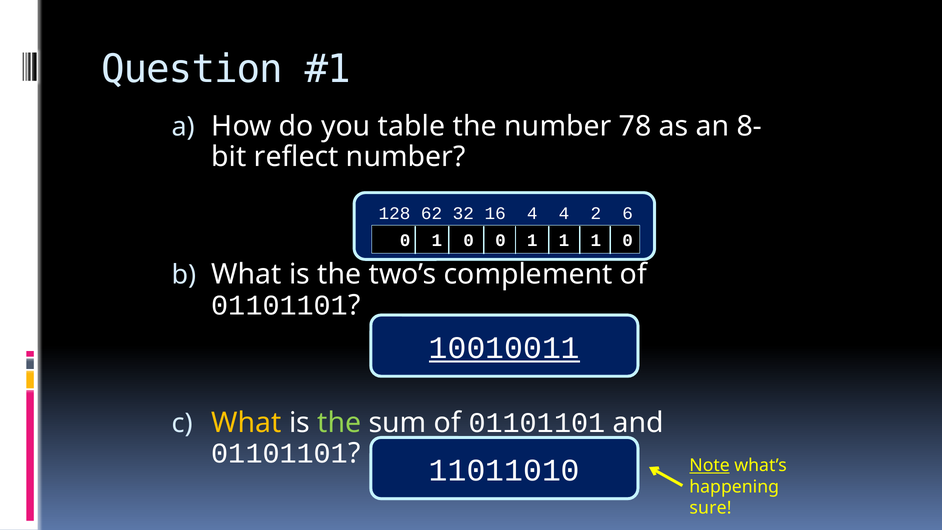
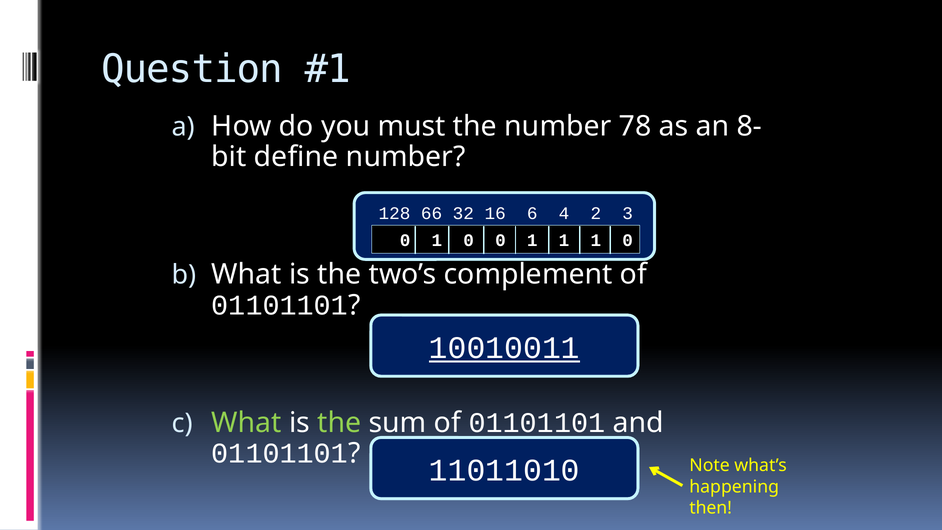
table: table -> must
reflect: reflect -> define
62: 62 -> 66
16 4: 4 -> 6
6: 6 -> 3
What at (247, 423) colour: yellow -> light green
Note underline: present -> none
sure: sure -> then
